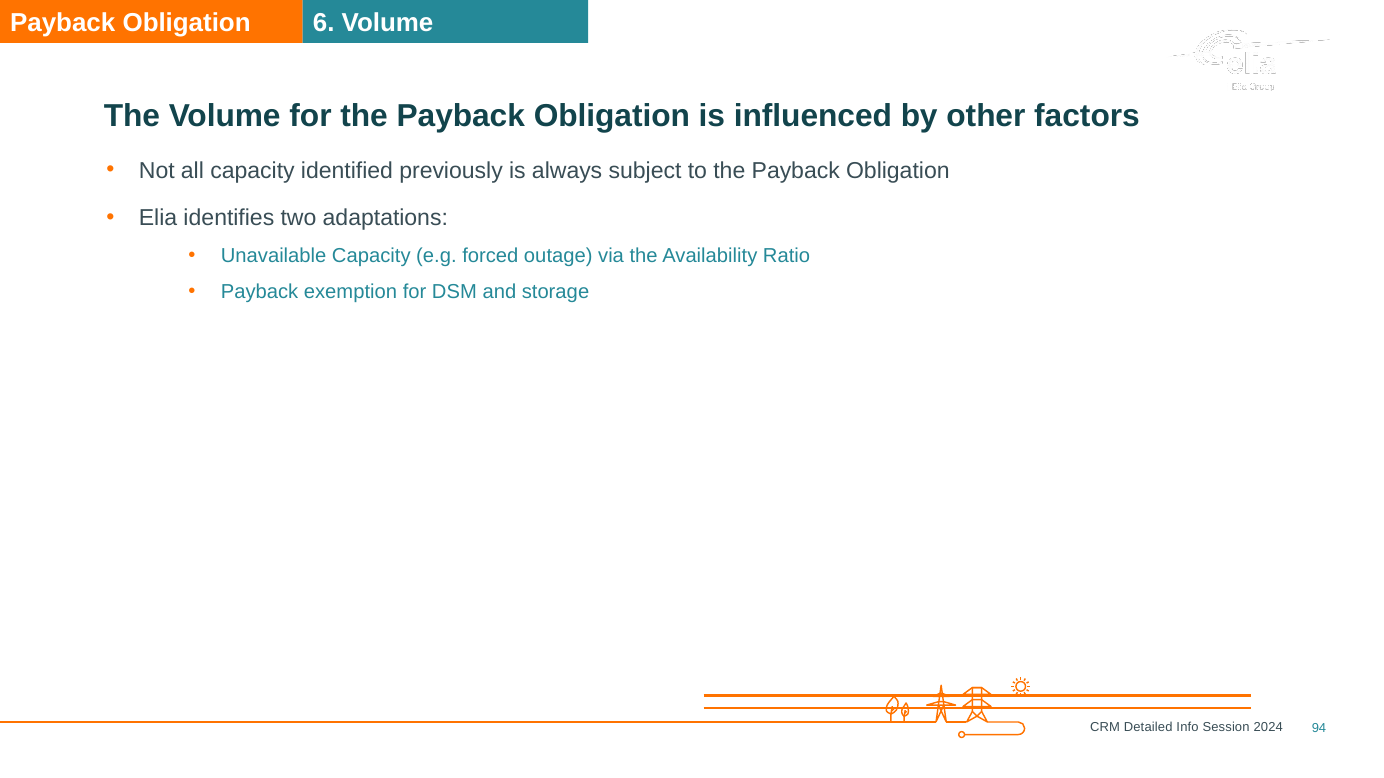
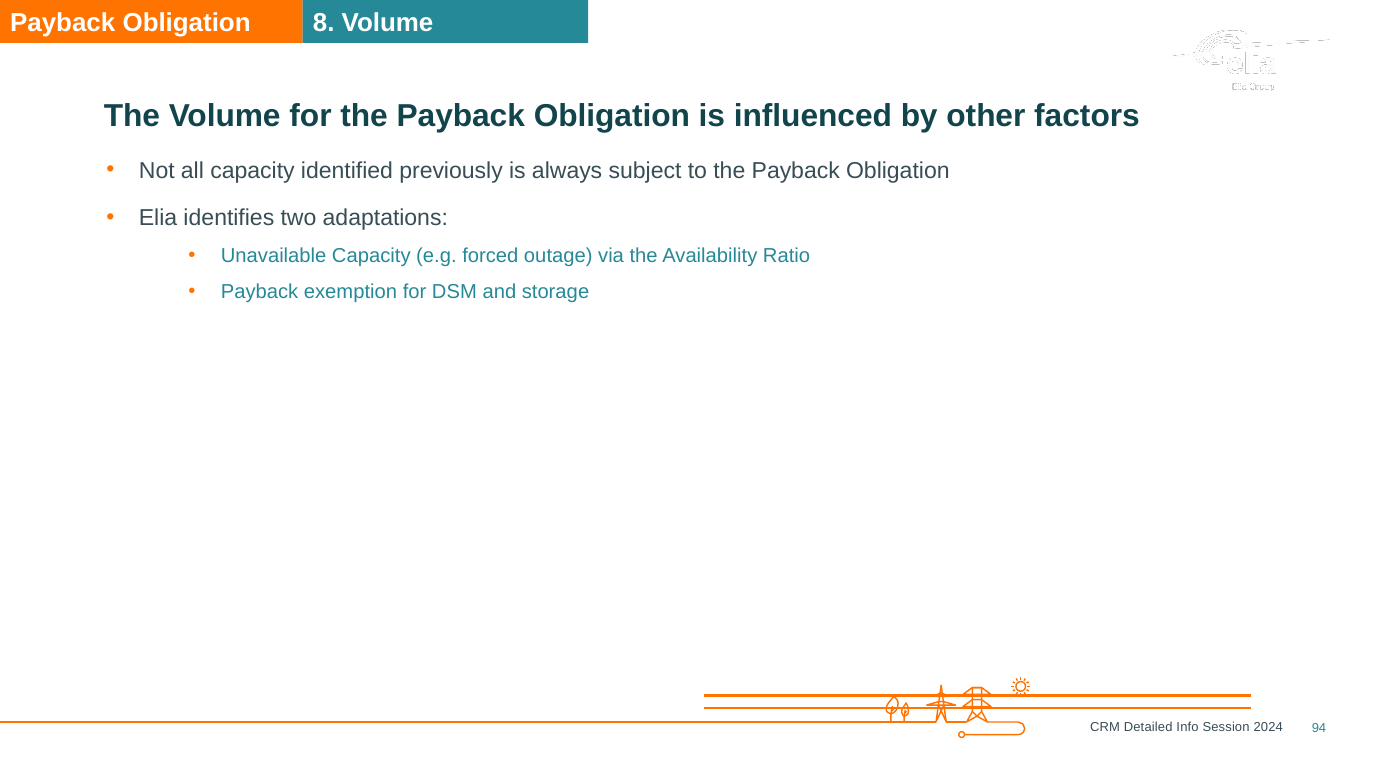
6: 6 -> 8
